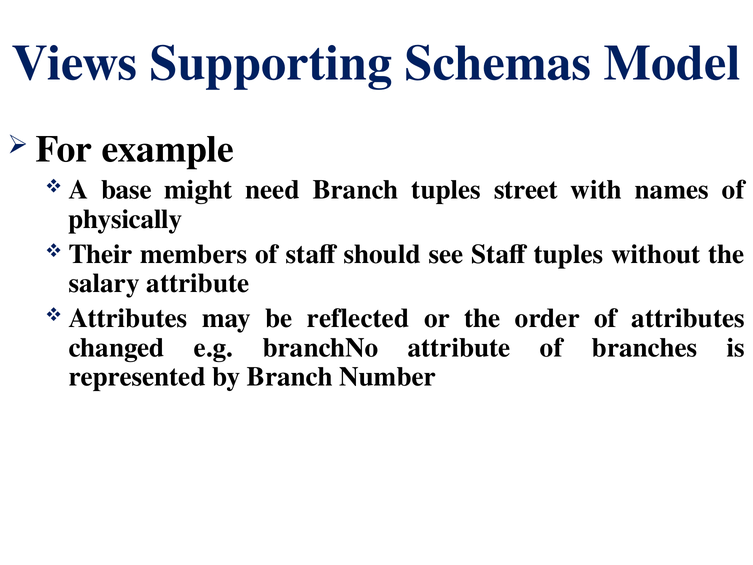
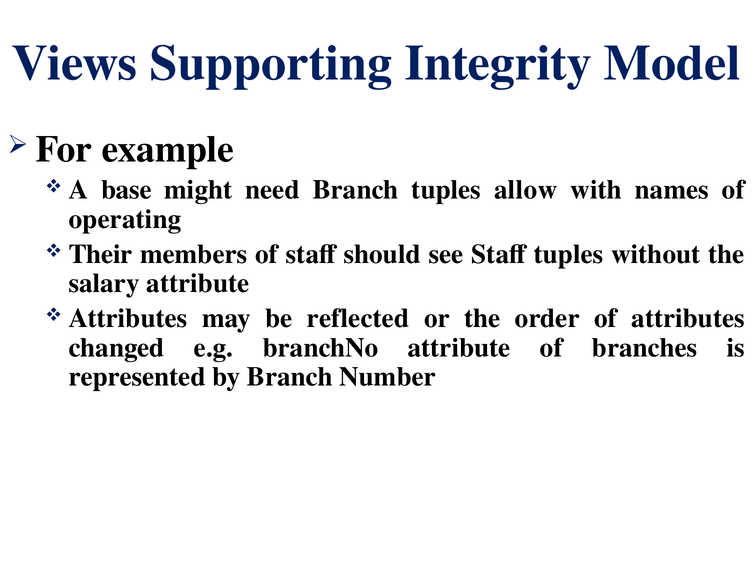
Schemas: Schemas -> Integrity
street: street -> allow
physically: physically -> operating
